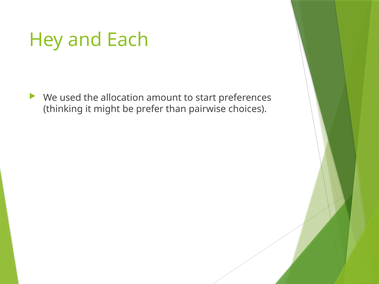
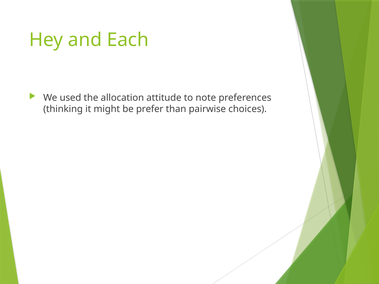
amount: amount -> attitude
start: start -> note
